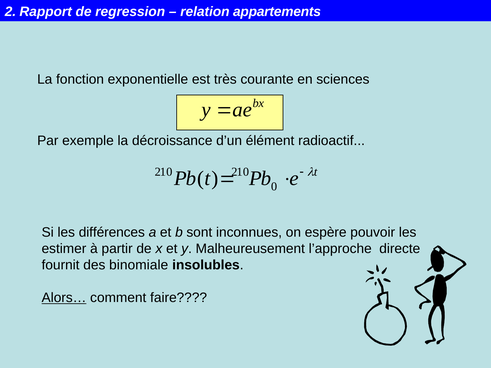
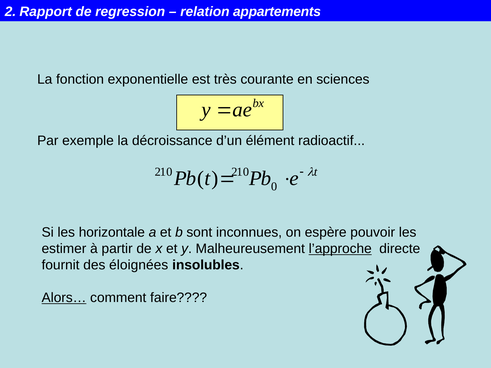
différences: différences -> horizontale
l’approche underline: none -> present
binomiale: binomiale -> éloignées
